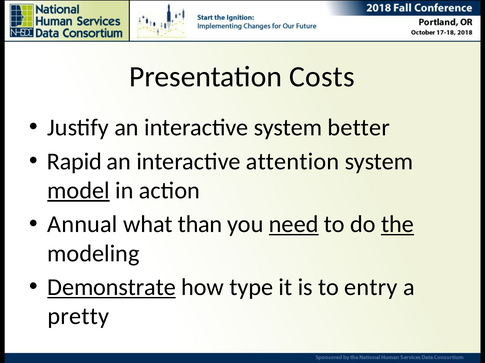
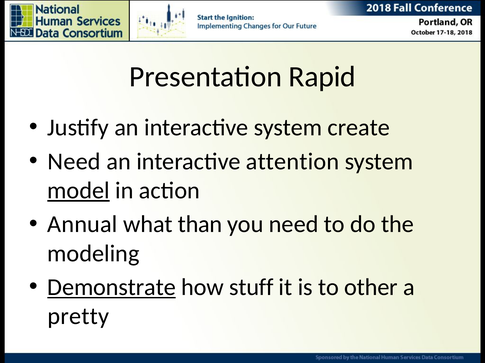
Costs: Costs -> Rapid
better: better -> create
Rapid at (74, 162): Rapid -> Need
need at (294, 225) underline: present -> none
the underline: present -> none
type: type -> stuff
entry: entry -> other
